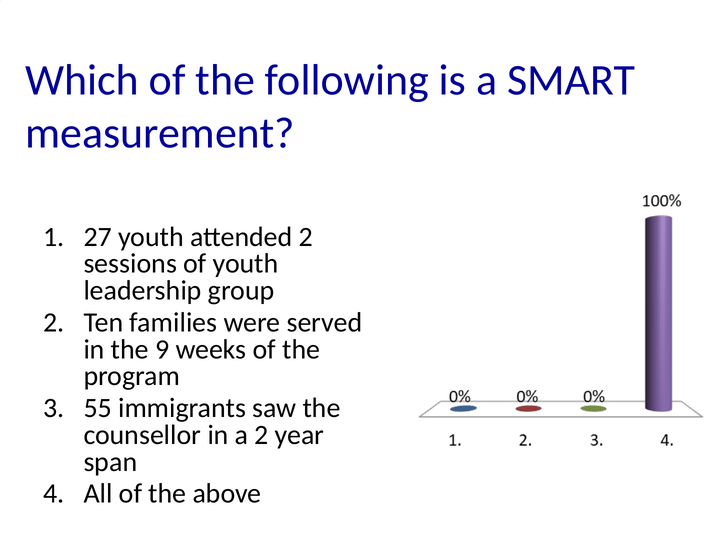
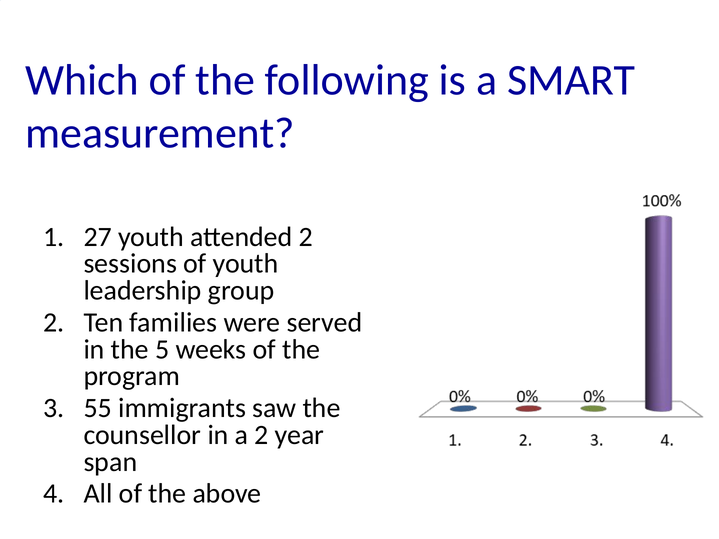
9: 9 -> 5
